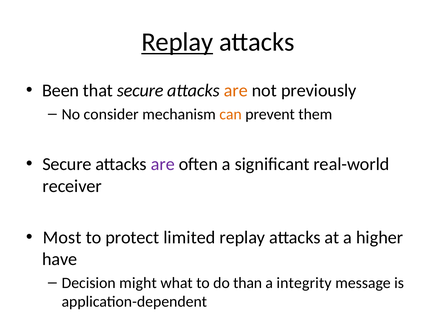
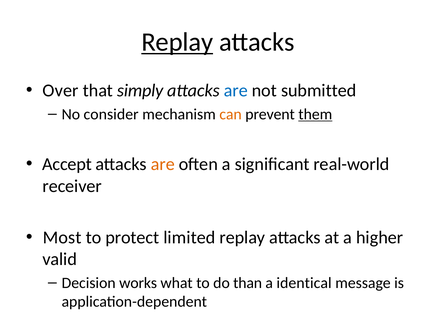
Been: Been -> Over
that secure: secure -> simply
are at (236, 91) colour: orange -> blue
previously: previously -> submitted
them underline: none -> present
Secure at (67, 164): Secure -> Accept
are at (163, 164) colour: purple -> orange
have: have -> valid
might: might -> works
integrity: integrity -> identical
